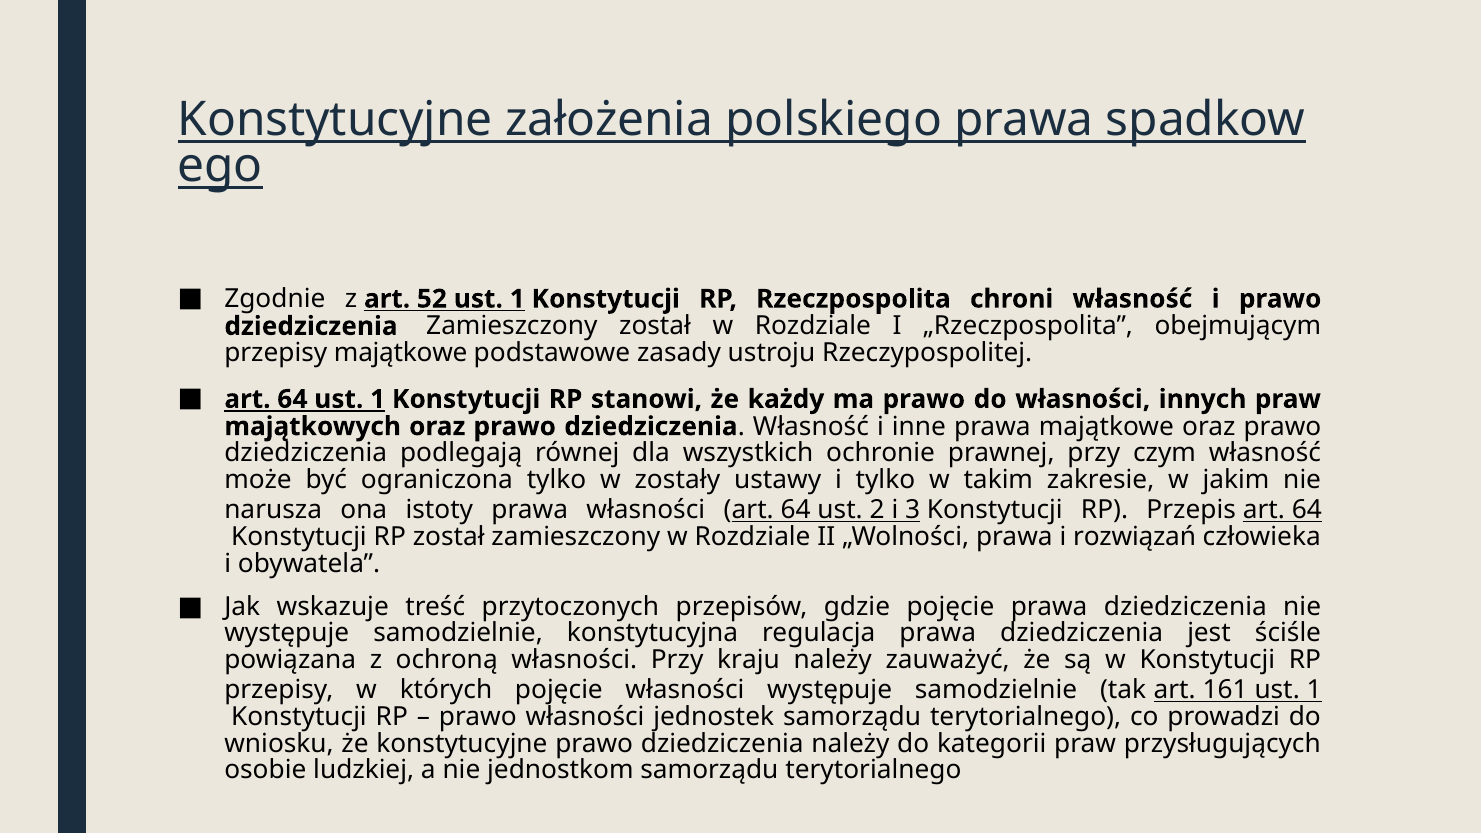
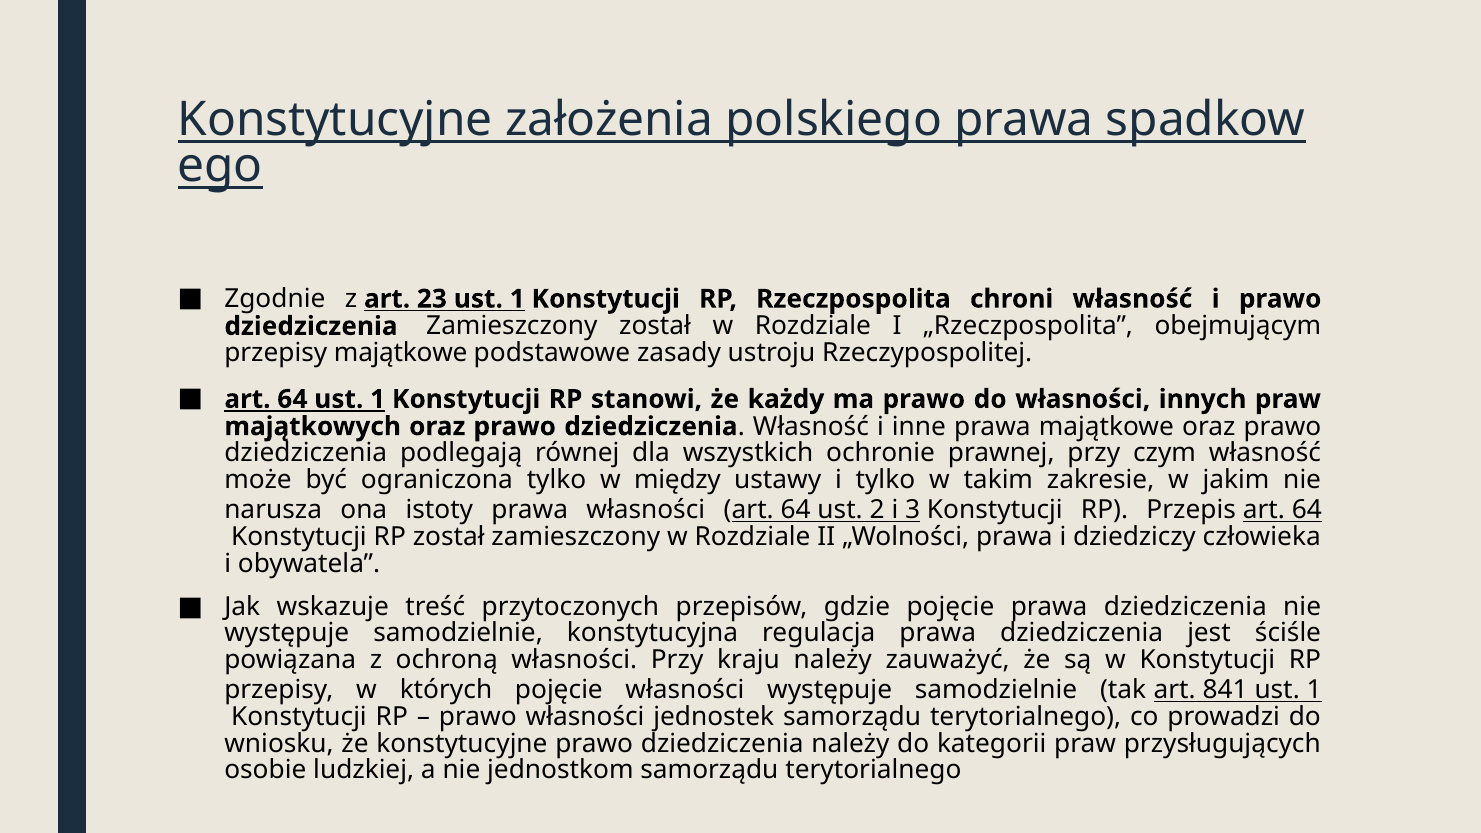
52: 52 -> 23
zostały: zostały -> między
rozwiązań: rozwiązań -> dziedziczy
161: 161 -> 841
